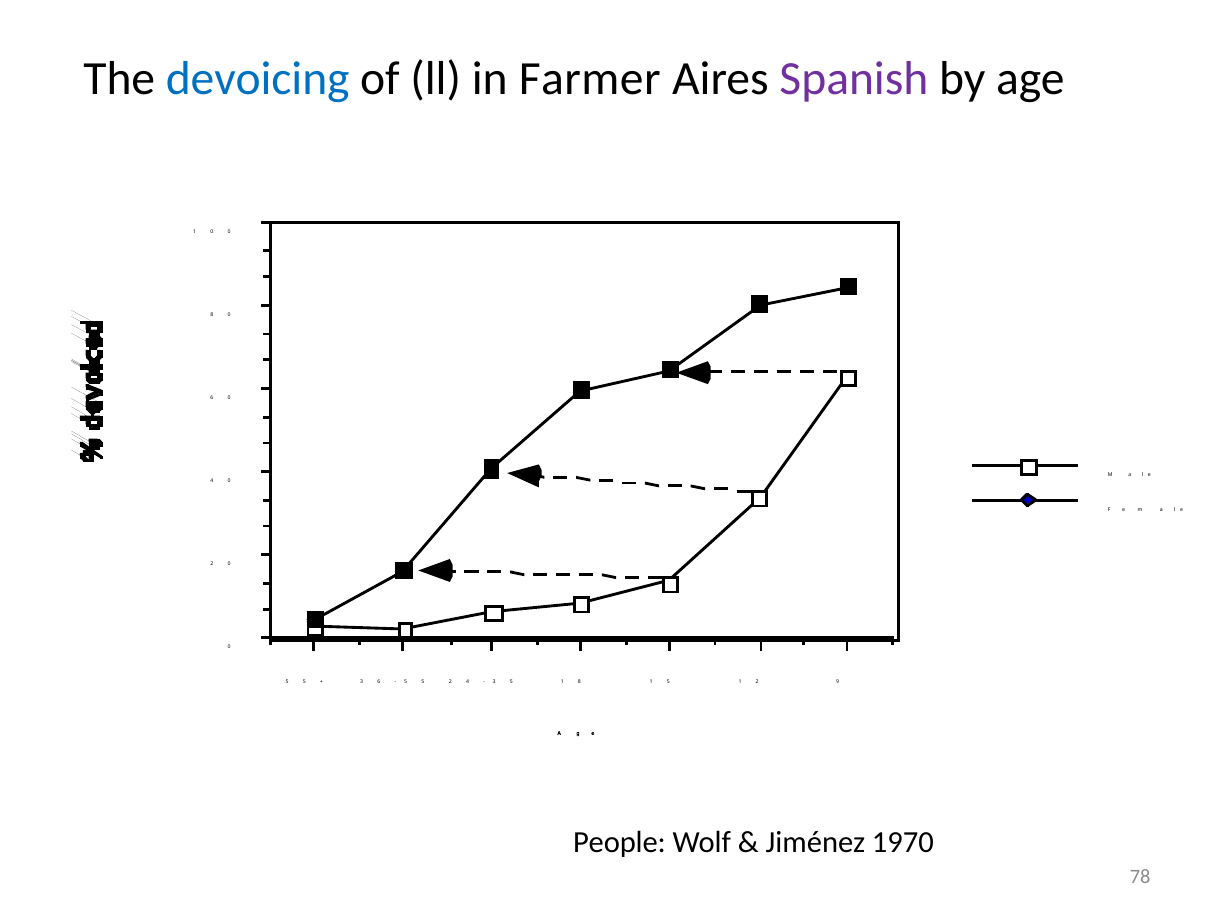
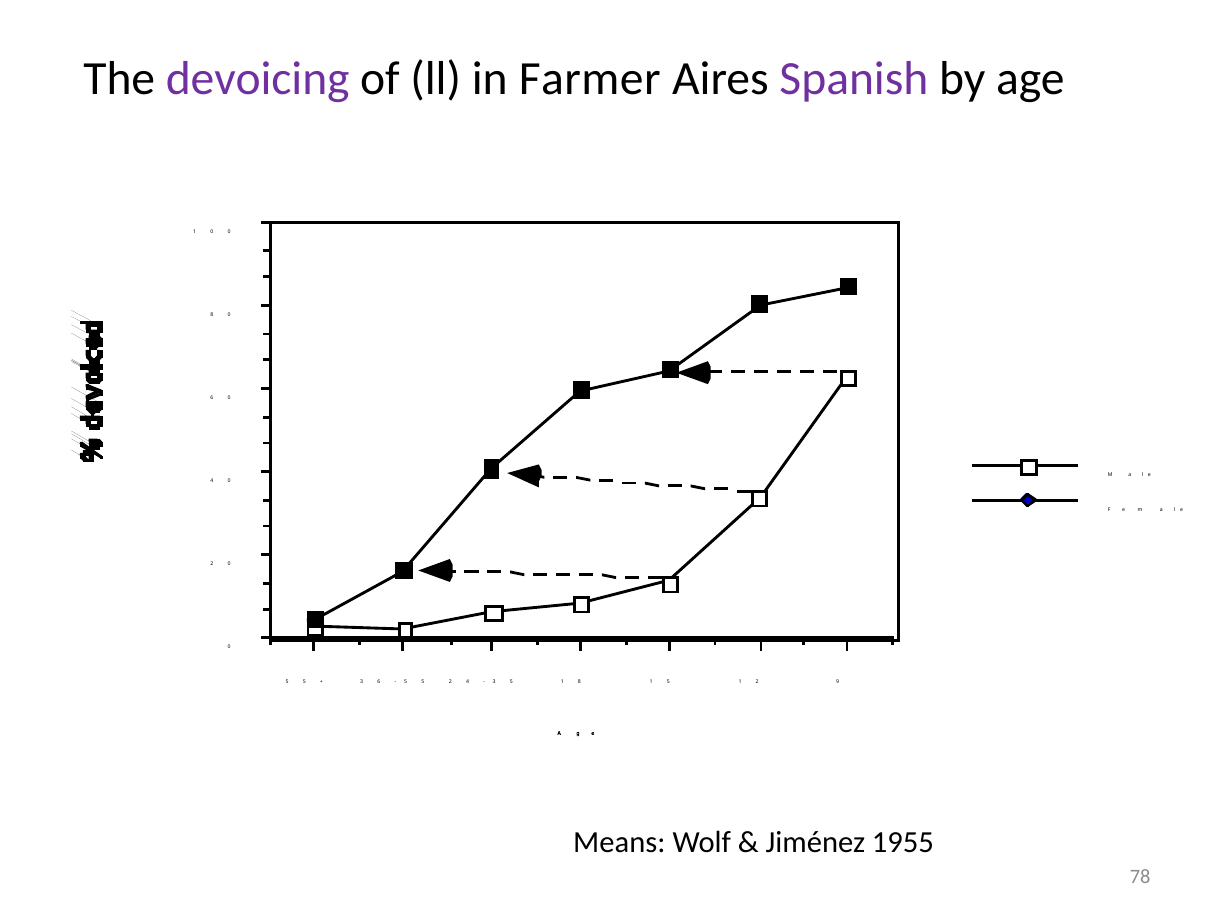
devoicing colour: blue -> purple
People: People -> Means
1970: 1970 -> 1955
